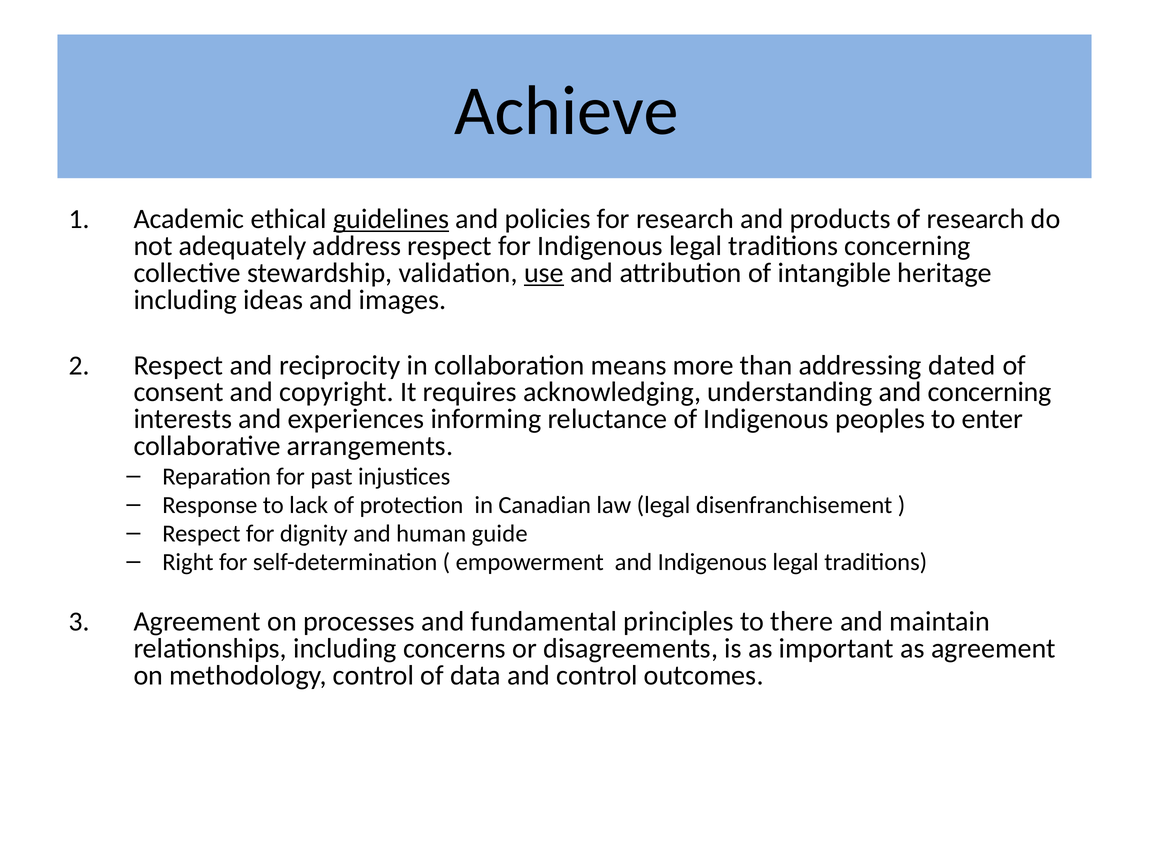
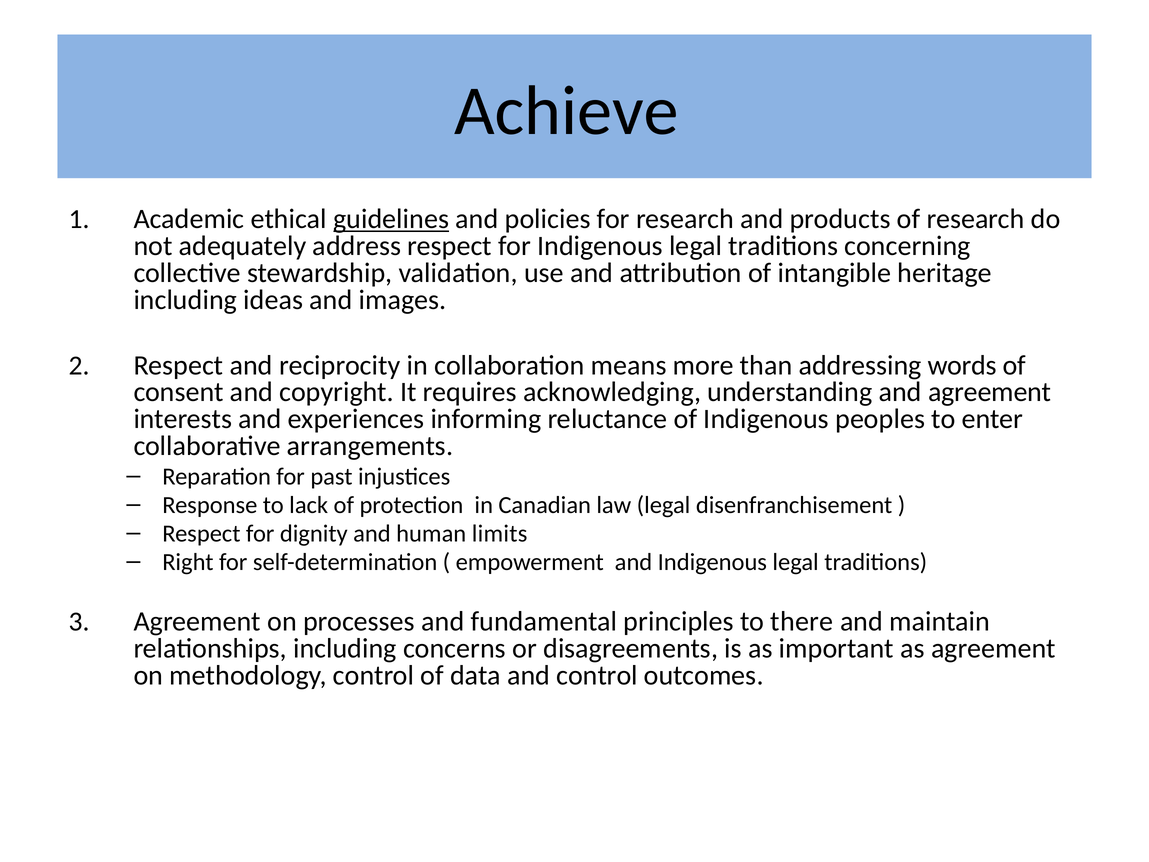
use underline: present -> none
dated: dated -> words
and concerning: concerning -> agreement
guide: guide -> limits
